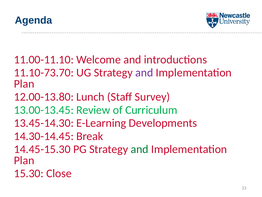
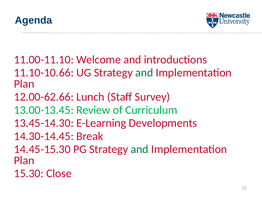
11.10-73.70: 11.10-73.70 -> 11.10-10.66
and at (144, 72) colour: purple -> green
12.00-13.80: 12.00-13.80 -> 12.00-62.66
